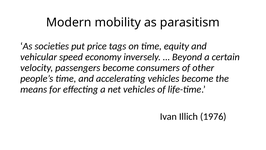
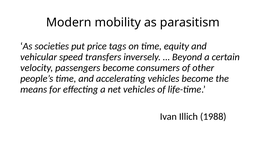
economy: economy -> transfers
1976: 1976 -> 1988
